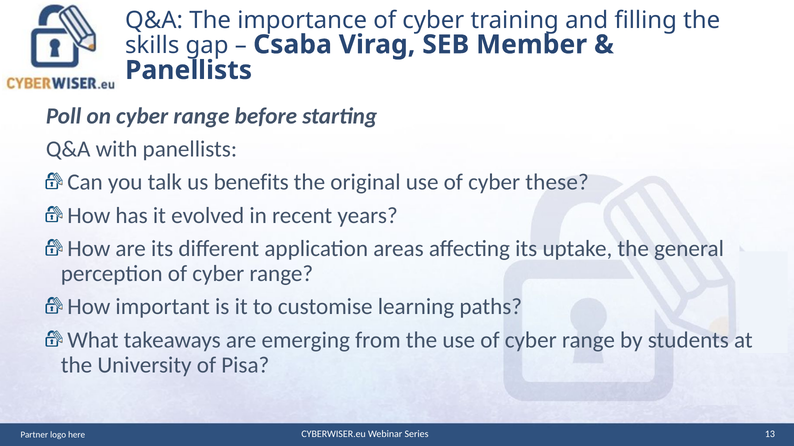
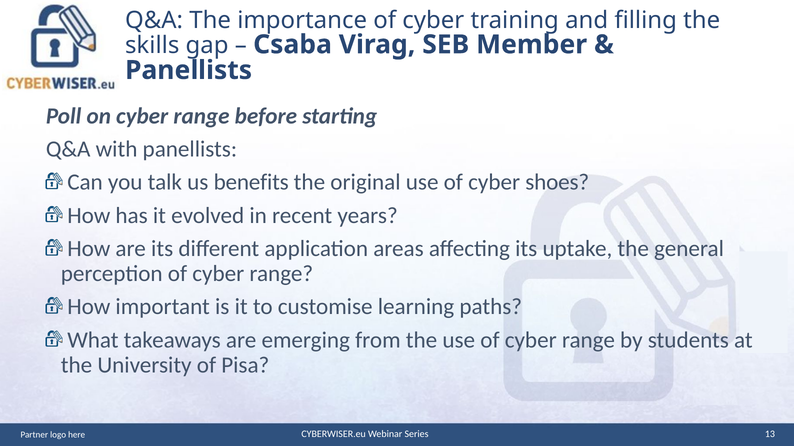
these: these -> shoes
